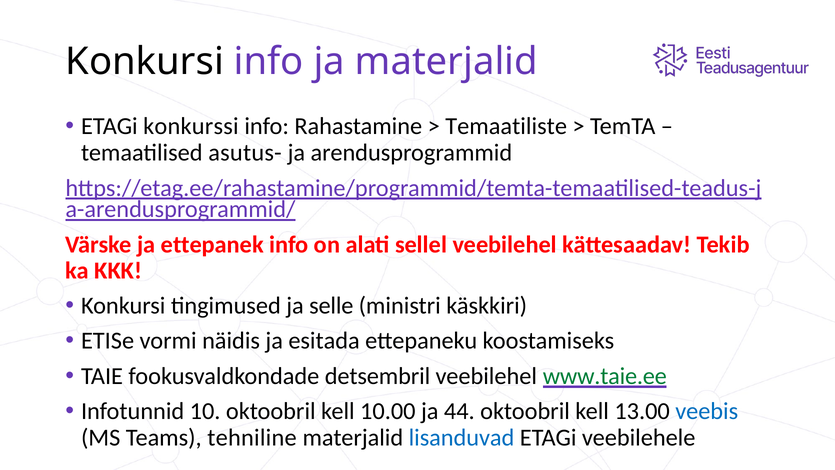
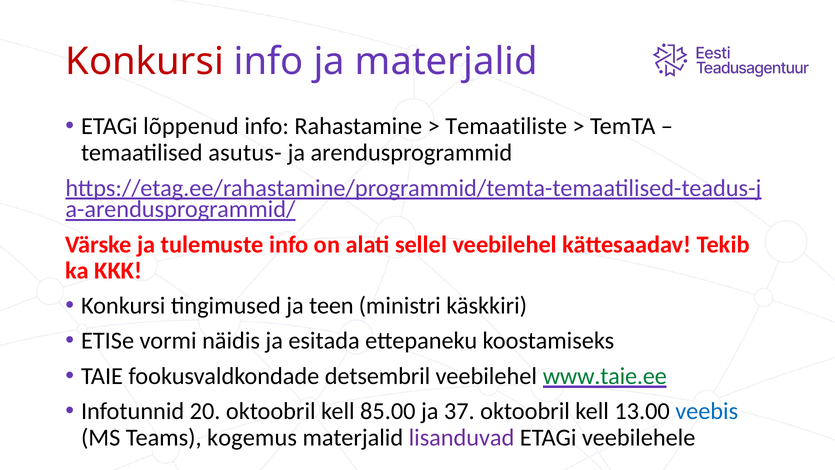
Konkursi at (145, 61) colour: black -> red
konkurssi: konkurssi -> lõppenud
ettepanek: ettepanek -> tulemuste
selle: selle -> teen
10: 10 -> 20
10.00: 10.00 -> 85.00
44: 44 -> 37
tehniline: tehniline -> kogemus
lisanduvad colour: blue -> purple
